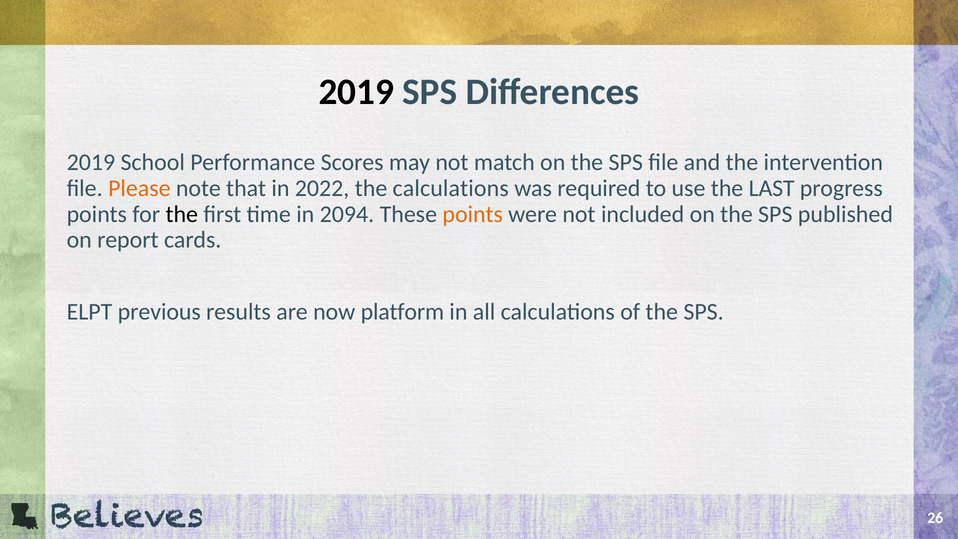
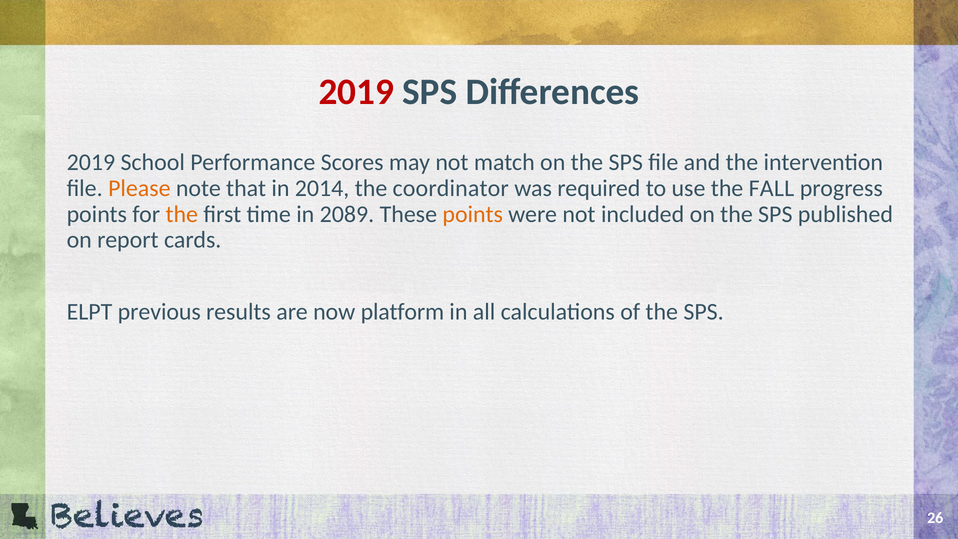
2019 at (356, 92) colour: black -> red
2022: 2022 -> 2014
the calculations: calculations -> coordinator
LAST: LAST -> FALL
the at (182, 214) colour: black -> orange
2094: 2094 -> 2089
